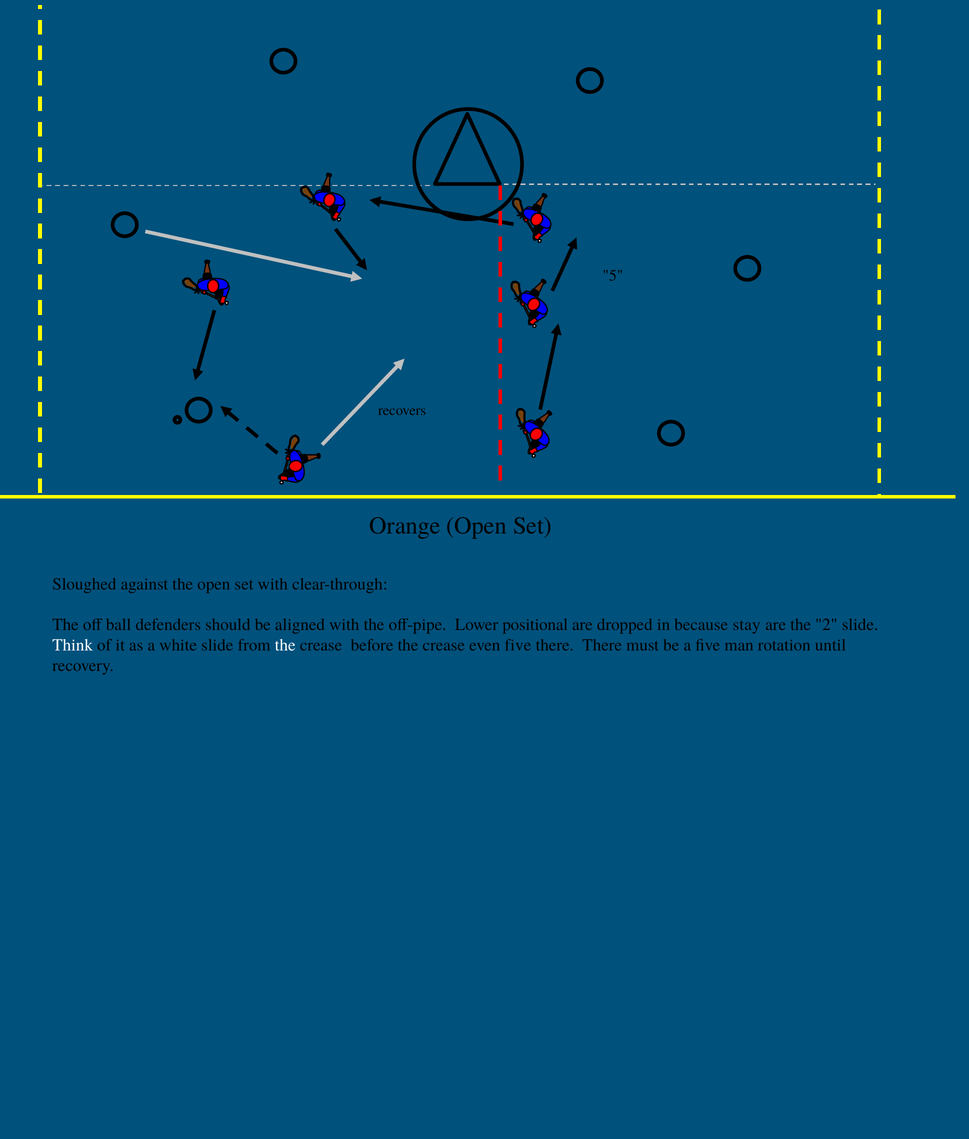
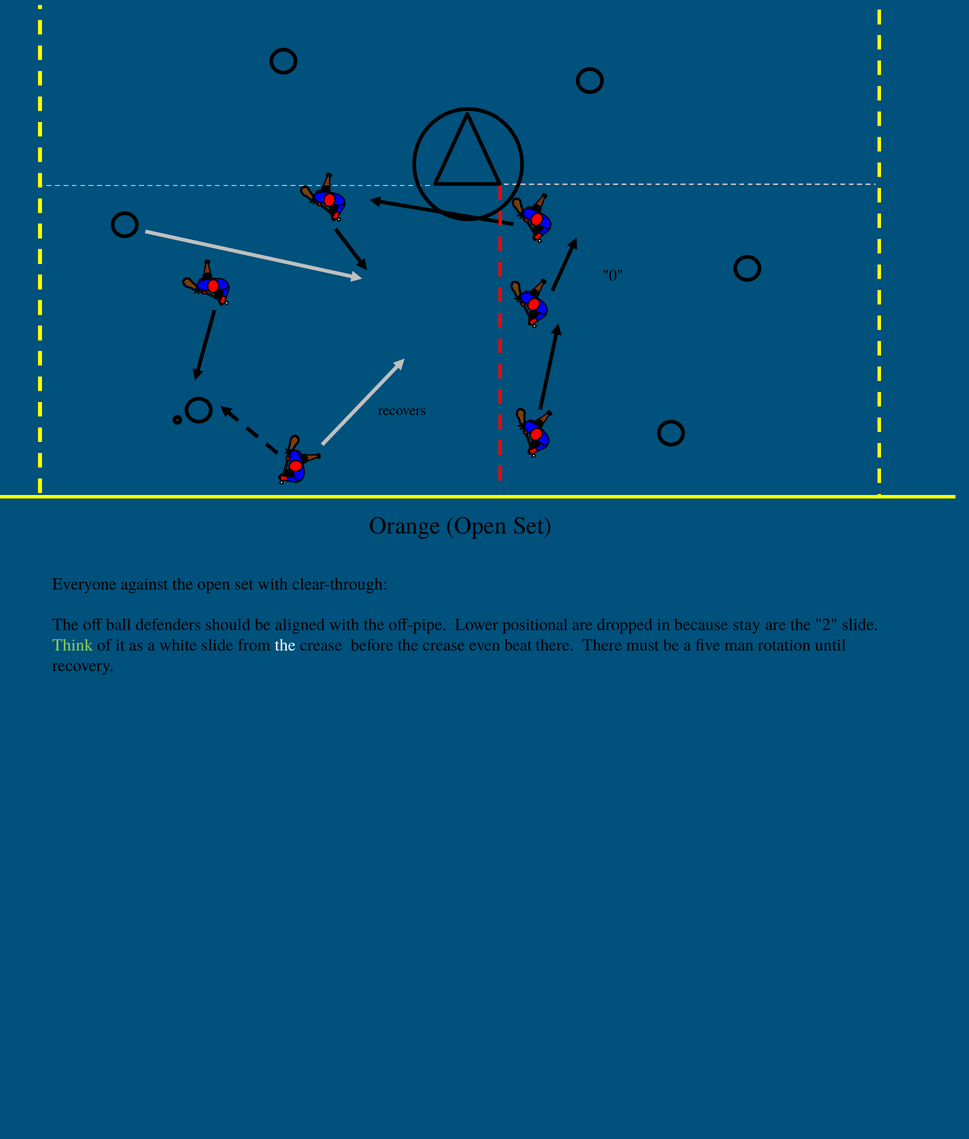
5: 5 -> 0
Sloughed: Sloughed -> Everyone
Think colour: white -> light green
even five: five -> beat
